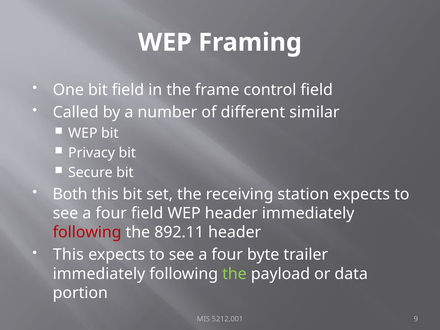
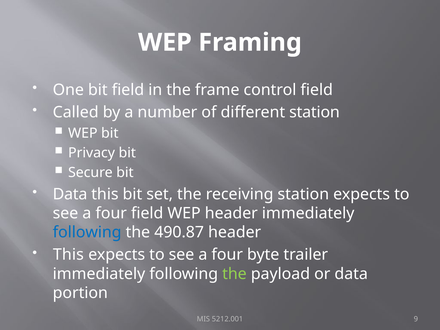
different similar: similar -> station
Both at (70, 194): Both -> Data
following at (87, 232) colour: red -> blue
892.11: 892.11 -> 490.87
